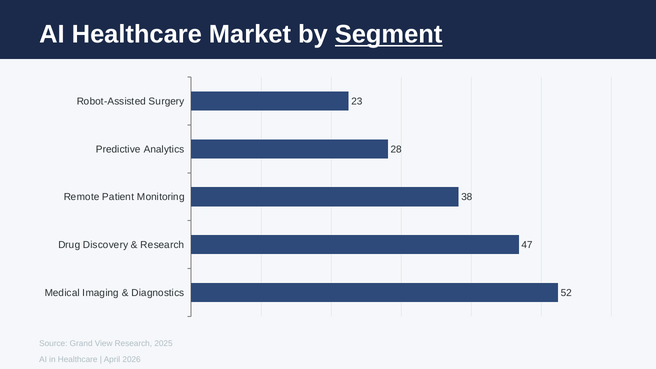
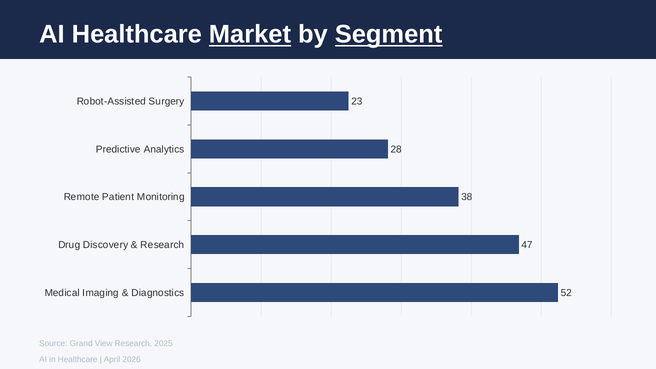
Market underline: none -> present
